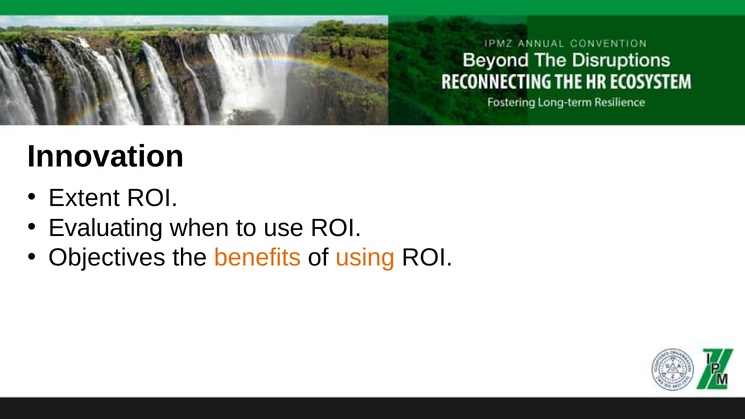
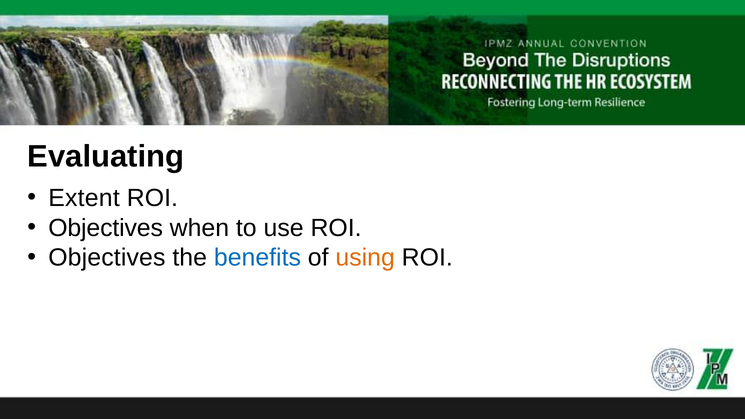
Innovation: Innovation -> Evaluating
Evaluating at (106, 228): Evaluating -> Objectives
benefits colour: orange -> blue
